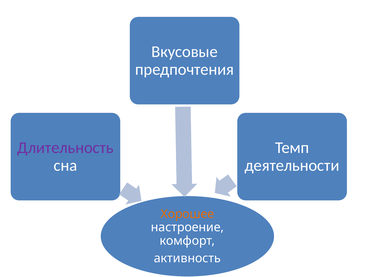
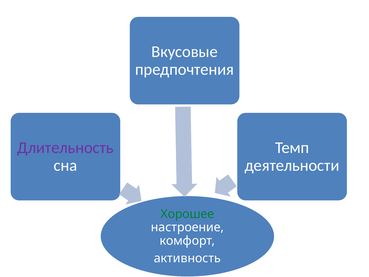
Хорошее colour: orange -> green
